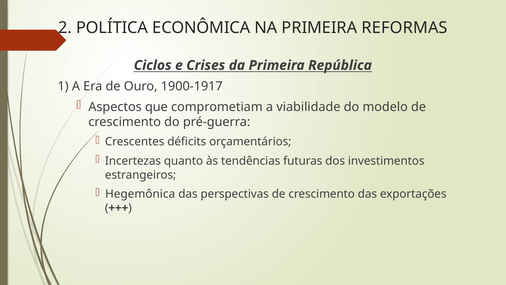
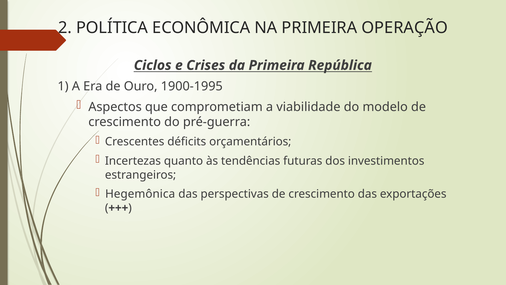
REFORMAS: REFORMAS -> OPERAÇÃO
1900-1917: 1900-1917 -> 1900-1995
